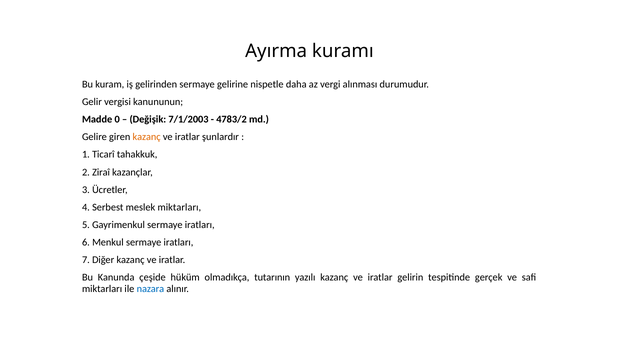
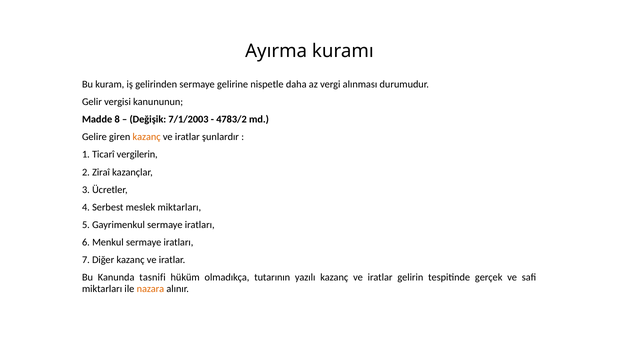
0: 0 -> 8
tahakkuk: tahakkuk -> vergilerin
çeşide: çeşide -> tasnifi
nazara colour: blue -> orange
